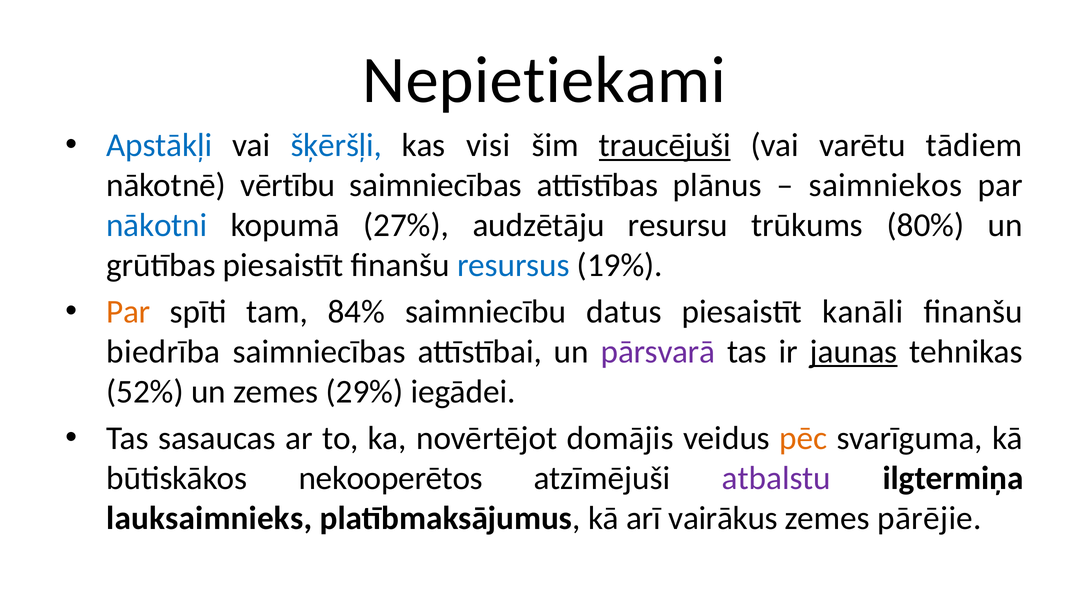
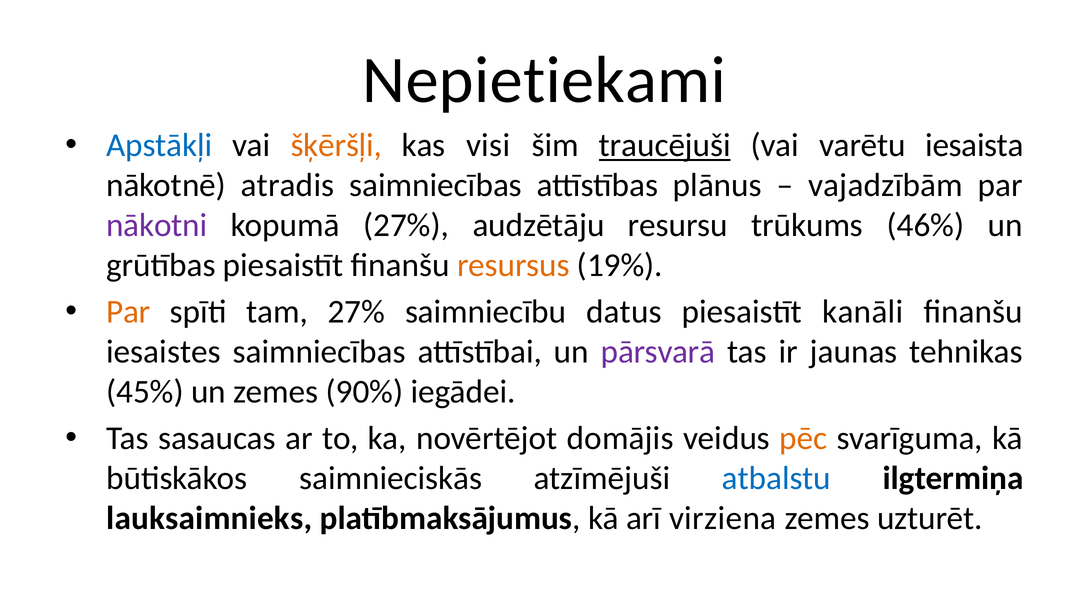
šķēršļi colour: blue -> orange
tādiem: tādiem -> iesaista
vērtību: vērtību -> atradis
saimniekos: saimniekos -> vajadzībām
nākotni colour: blue -> purple
80%: 80% -> 46%
resursus colour: blue -> orange
tam 84%: 84% -> 27%
biedrība: biedrība -> iesaistes
jaunas underline: present -> none
52%: 52% -> 45%
29%: 29% -> 90%
nekooperētos: nekooperētos -> saimnieciskās
atbalstu colour: purple -> blue
vairākus: vairākus -> virziena
pārējie: pārējie -> uzturēt
